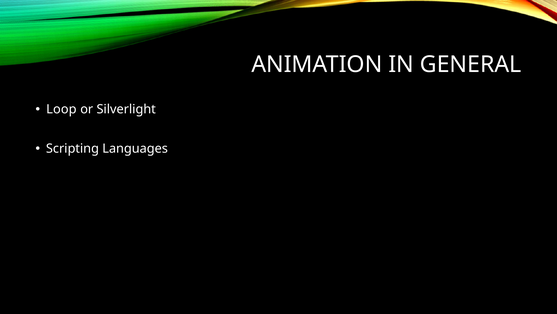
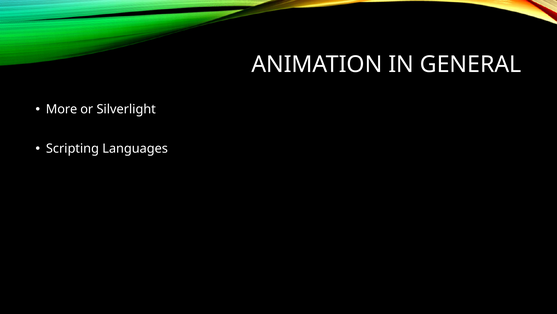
Loop: Loop -> More
